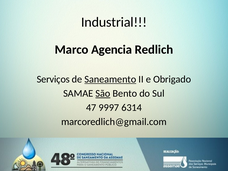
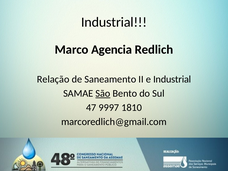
Serviços: Serviços -> Relação
Saneamento underline: present -> none
e Obrigado: Obrigado -> Industrial
6314: 6314 -> 1810
